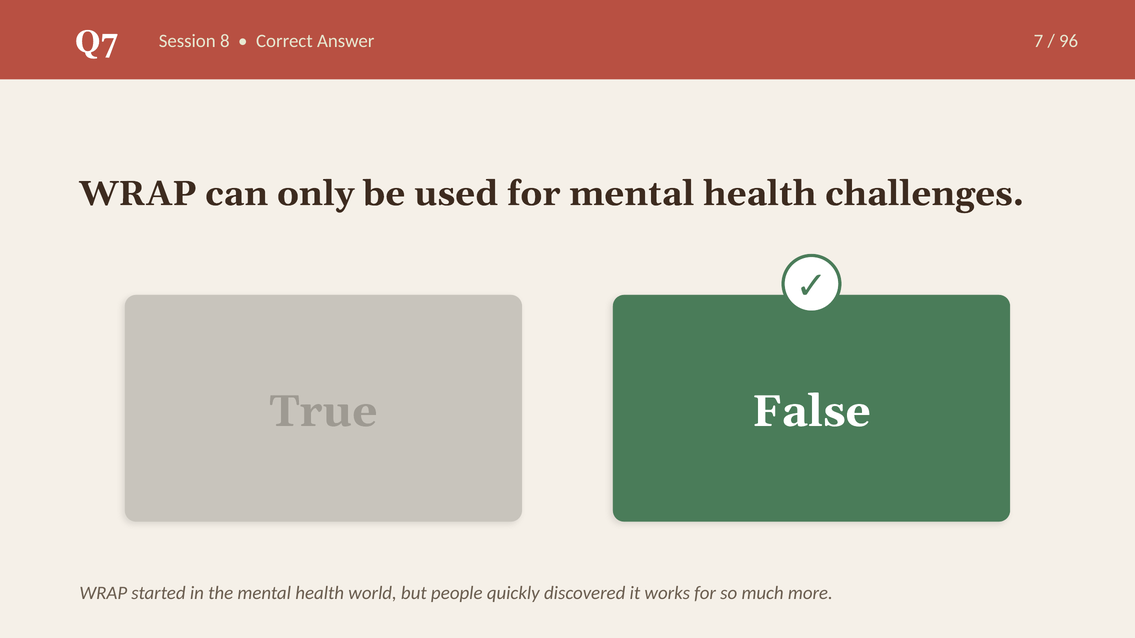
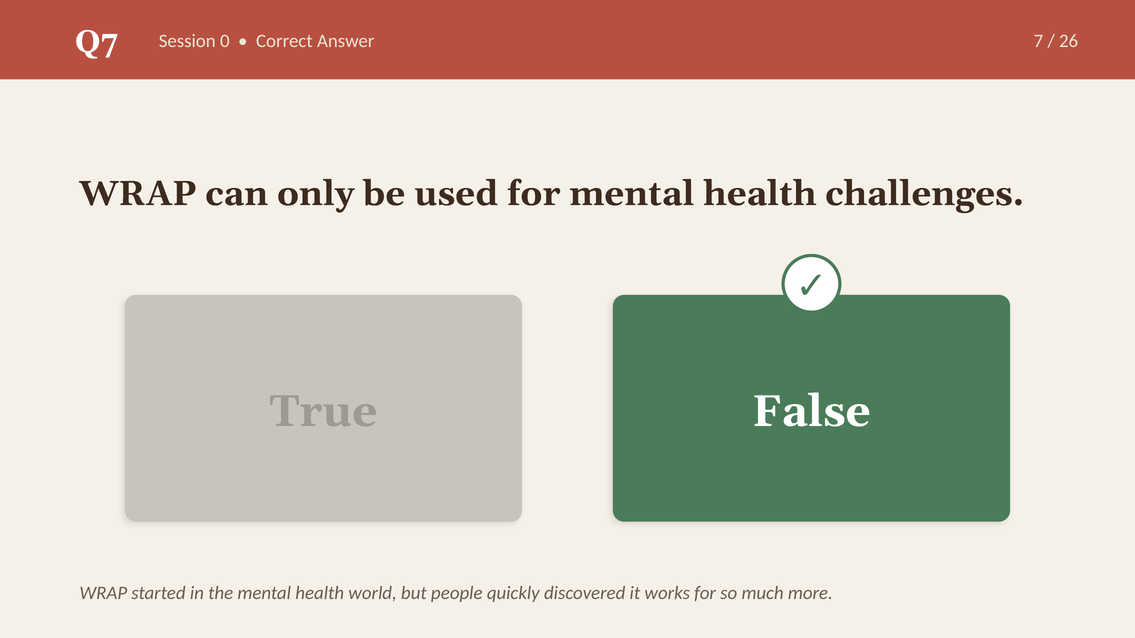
8: 8 -> 0
96: 96 -> 26
